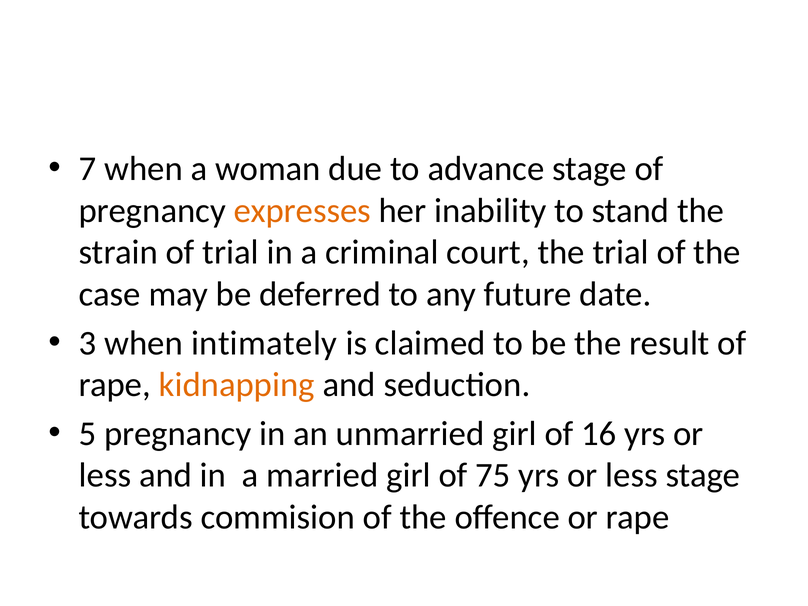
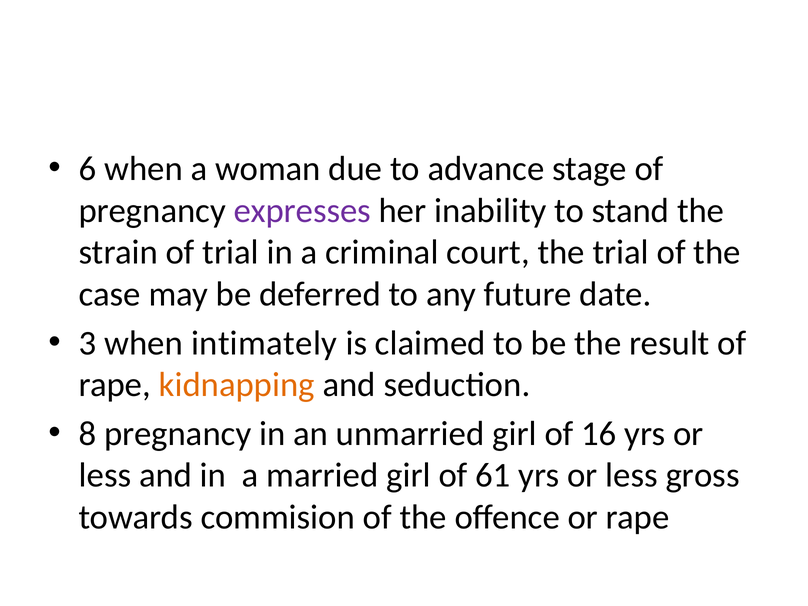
7: 7 -> 6
expresses colour: orange -> purple
5: 5 -> 8
75: 75 -> 61
less stage: stage -> gross
